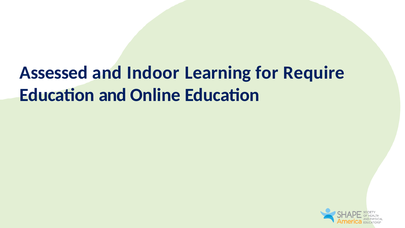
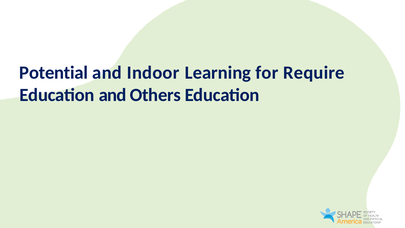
Assessed: Assessed -> Potential
Online: Online -> Others
